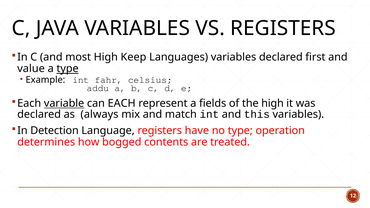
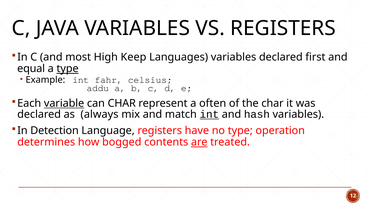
value: value -> equal
can EACH: EACH -> CHAR
fields: fields -> often
the high: high -> char
int at (209, 114) underline: none -> present
this: this -> hash
are underline: none -> present
